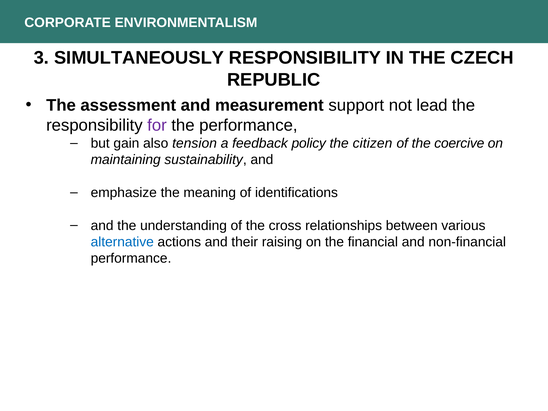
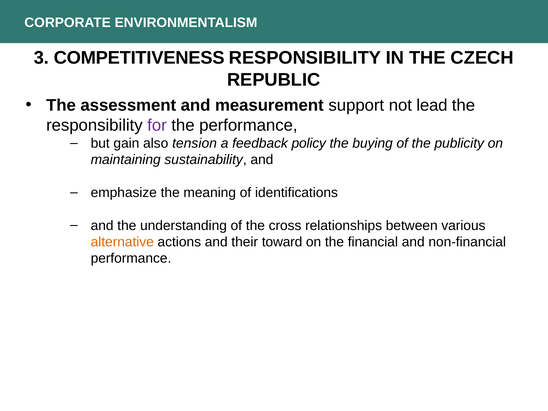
SIMULTANEOUSLY: SIMULTANEOUSLY -> COMPETITIVENESS
citizen: citizen -> buying
coercive: coercive -> publicity
alternative colour: blue -> orange
raising: raising -> toward
